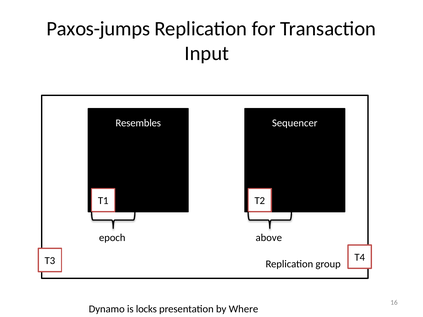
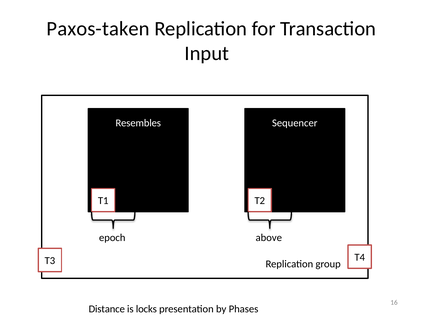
Paxos-jumps: Paxos-jumps -> Paxos-taken
Dynamo: Dynamo -> Distance
Where: Where -> Phases
